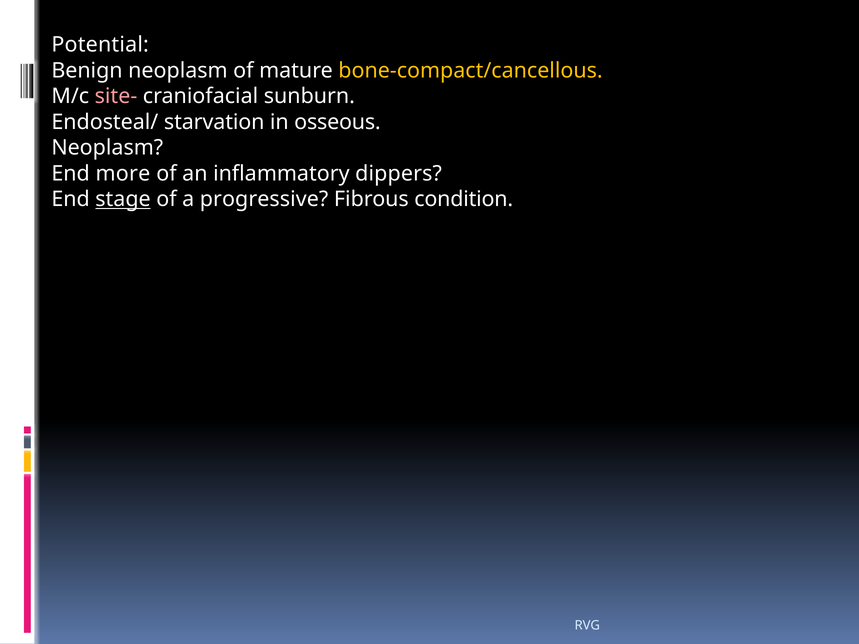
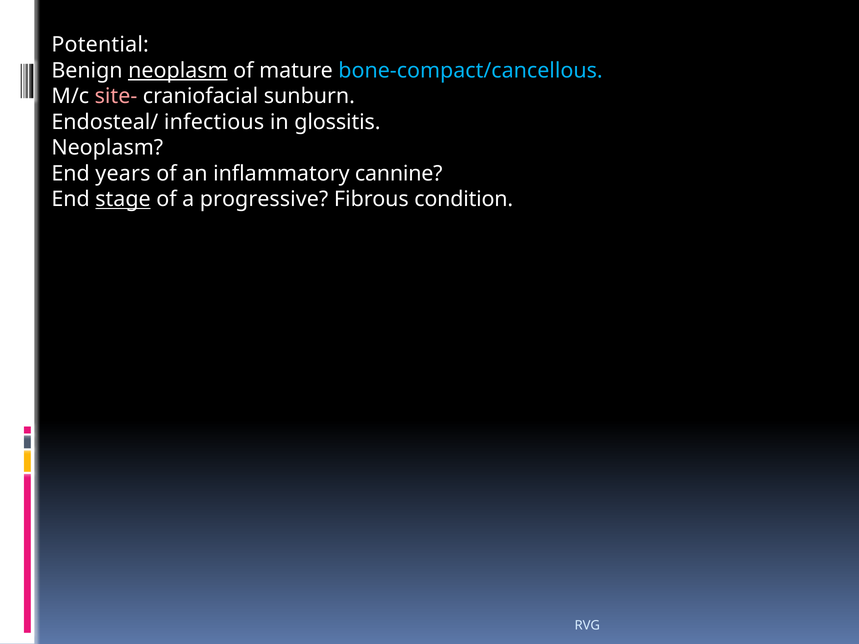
neoplasm at (178, 70) underline: none -> present
bone-compact/cancellous colour: yellow -> light blue
starvation: starvation -> infectious
osseous: osseous -> glossitis
more: more -> years
dippers: dippers -> cannine
